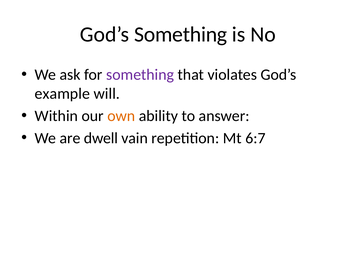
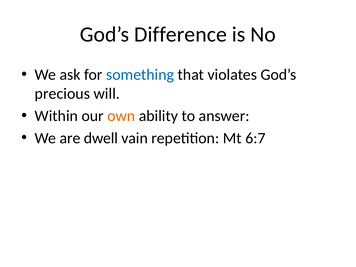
God’s Something: Something -> Difference
something at (140, 75) colour: purple -> blue
example: example -> precious
